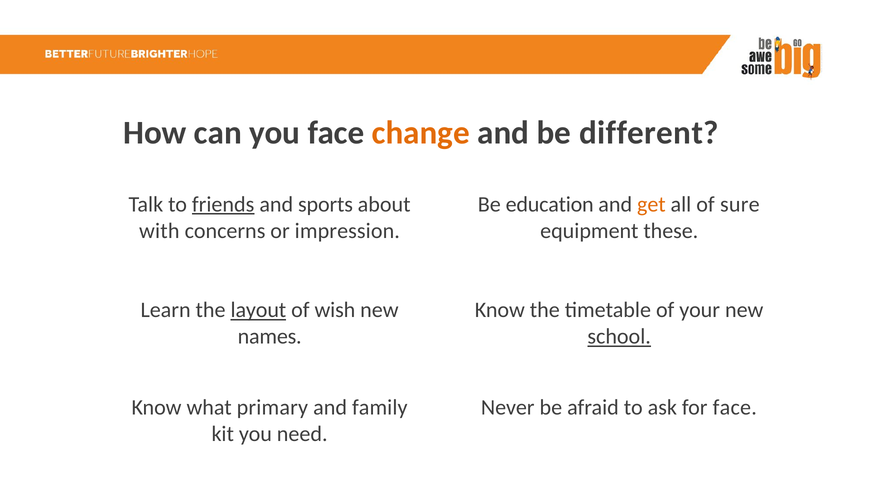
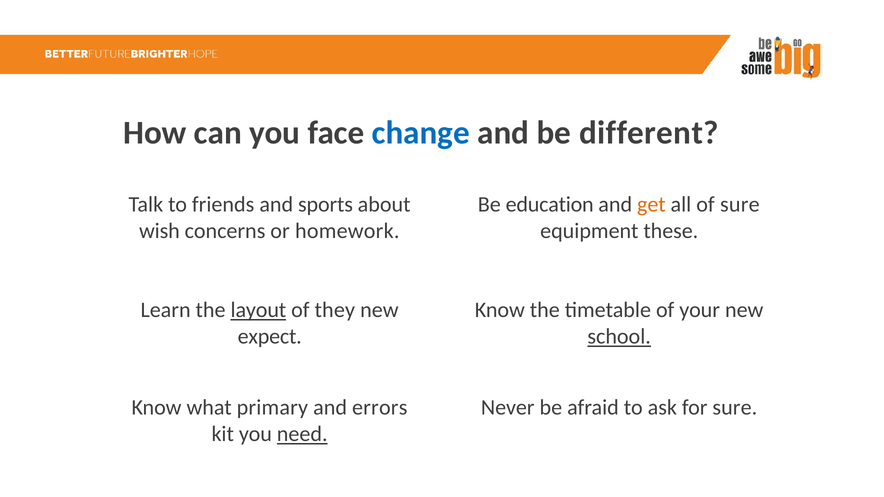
change colour: orange -> blue
friends underline: present -> none
with: with -> wish
impression: impression -> homework
wish: wish -> they
names: names -> expect
family: family -> errors
for face: face -> sure
need underline: none -> present
